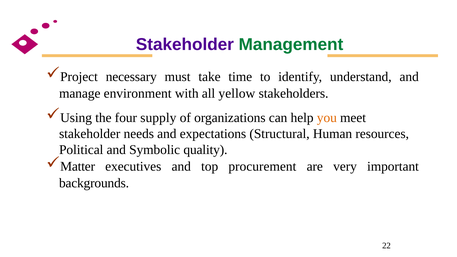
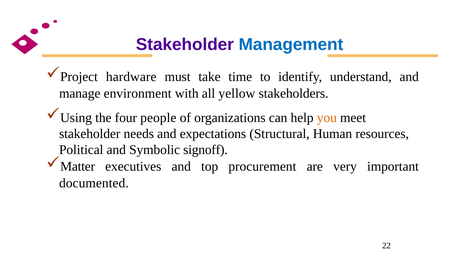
Management colour: green -> blue
necessary: necessary -> hardware
supply: supply -> people
quality: quality -> signoff
backgrounds: backgrounds -> documented
